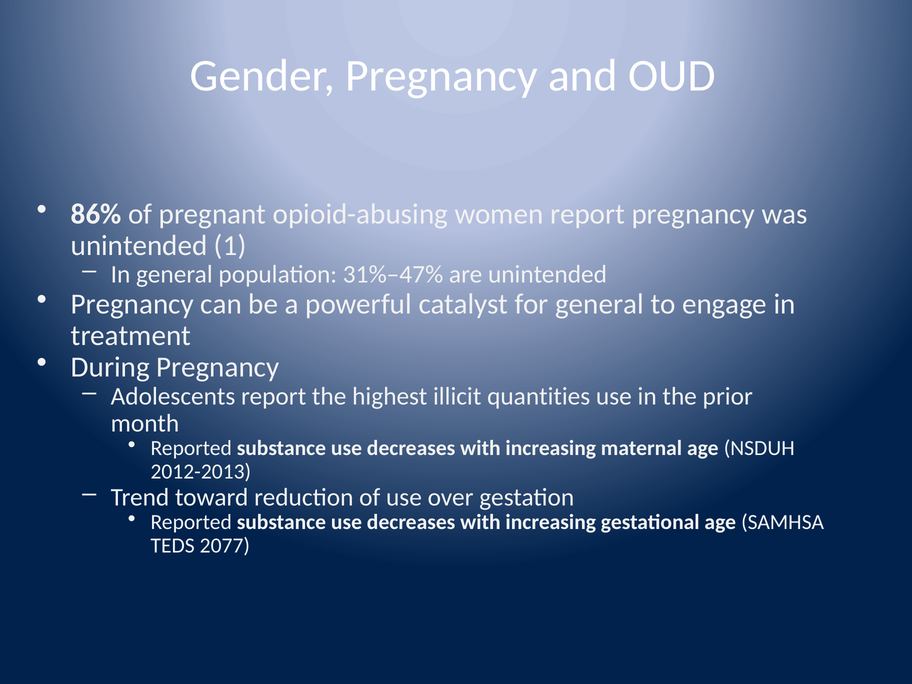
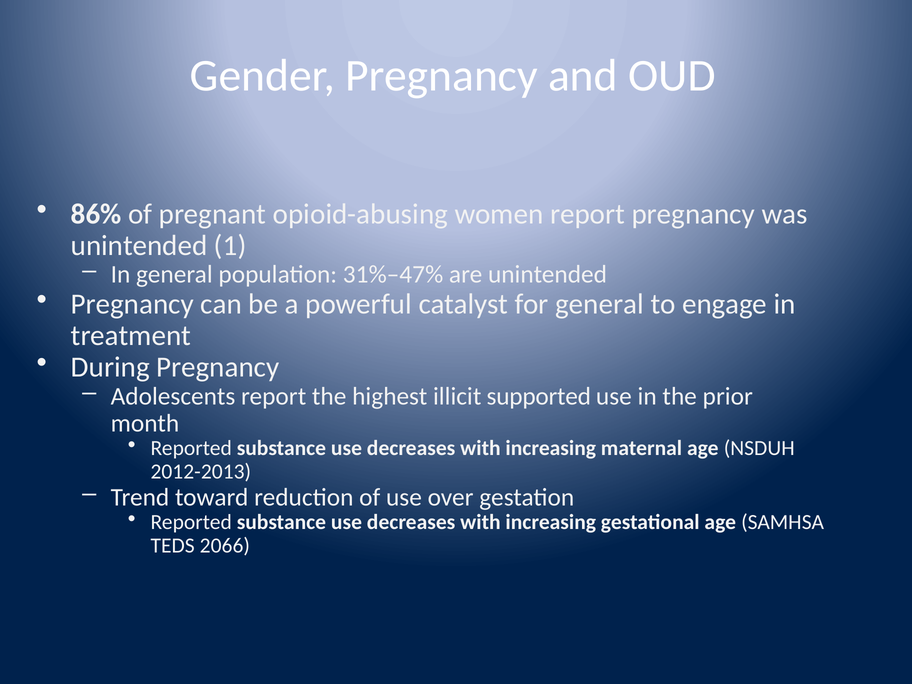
quantities: quantities -> supported
2077: 2077 -> 2066
